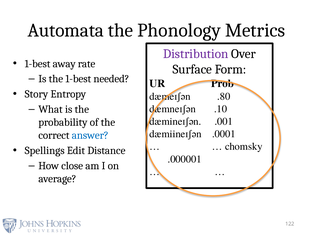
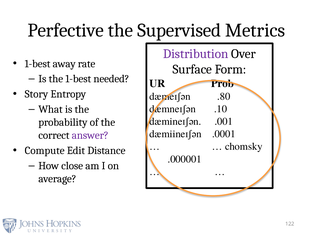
Automata: Automata -> Perfective
Phonology: Phonology -> Supervised
answer colour: blue -> purple
Spellings: Spellings -> Compute
